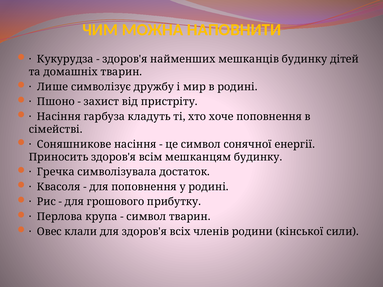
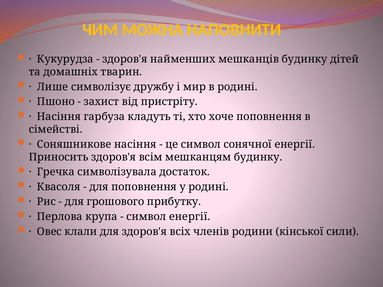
символ тварин: тварин -> енергії
